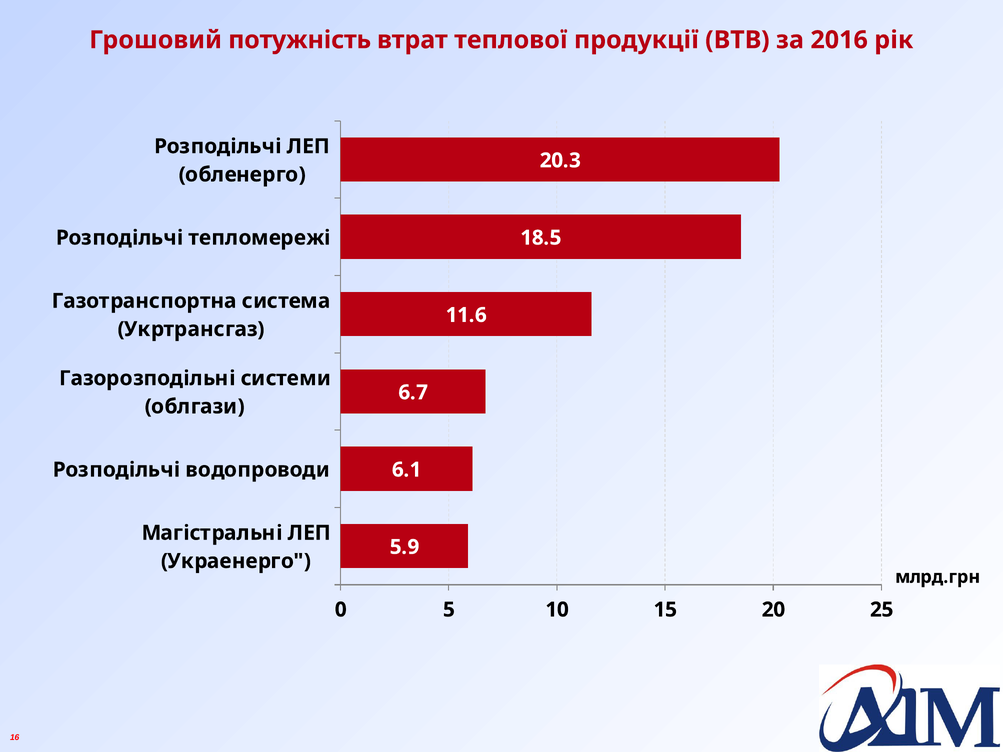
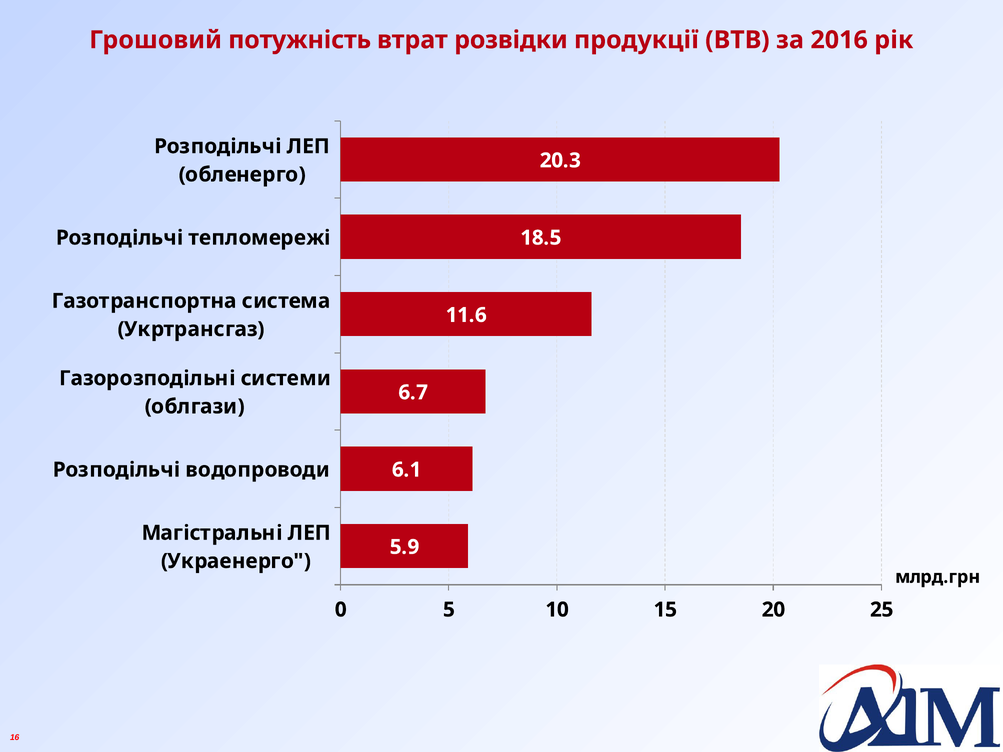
теплової: теплової -> розвідки
